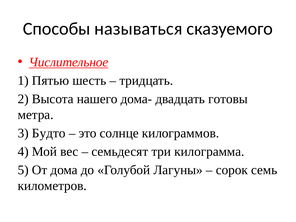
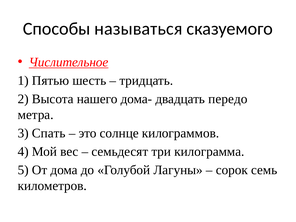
готовы: готовы -> передо
Будто: Будто -> Спать
